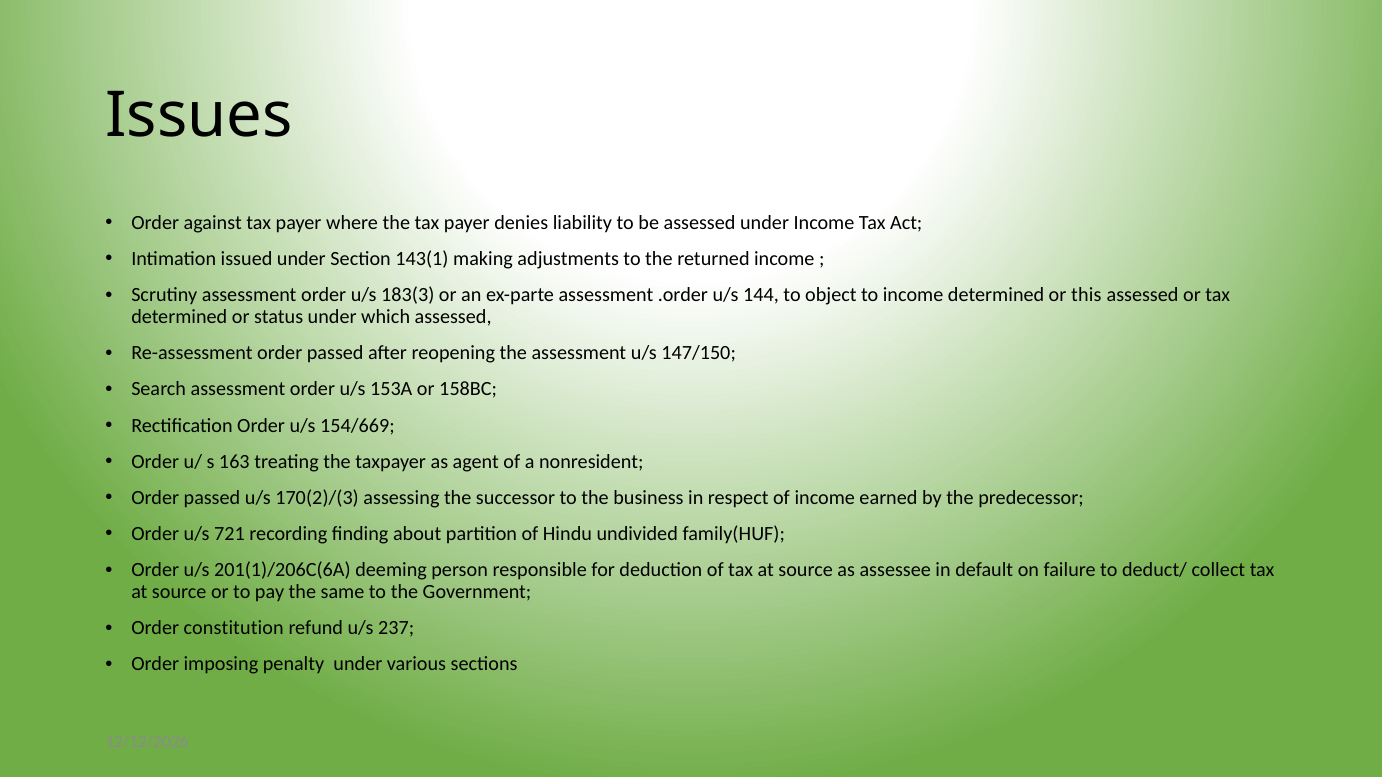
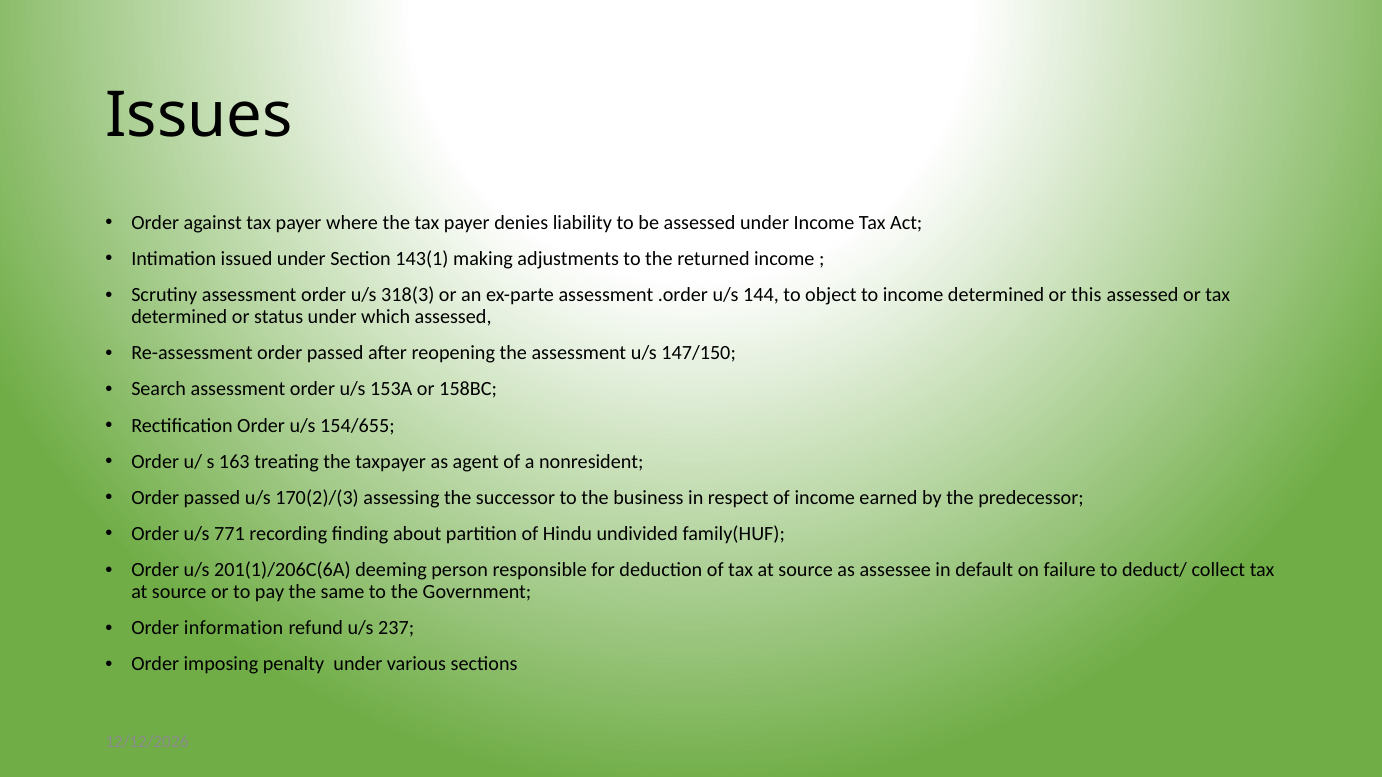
183(3: 183(3 -> 318(3
154/669: 154/669 -> 154/655
721: 721 -> 771
constitution: constitution -> information
